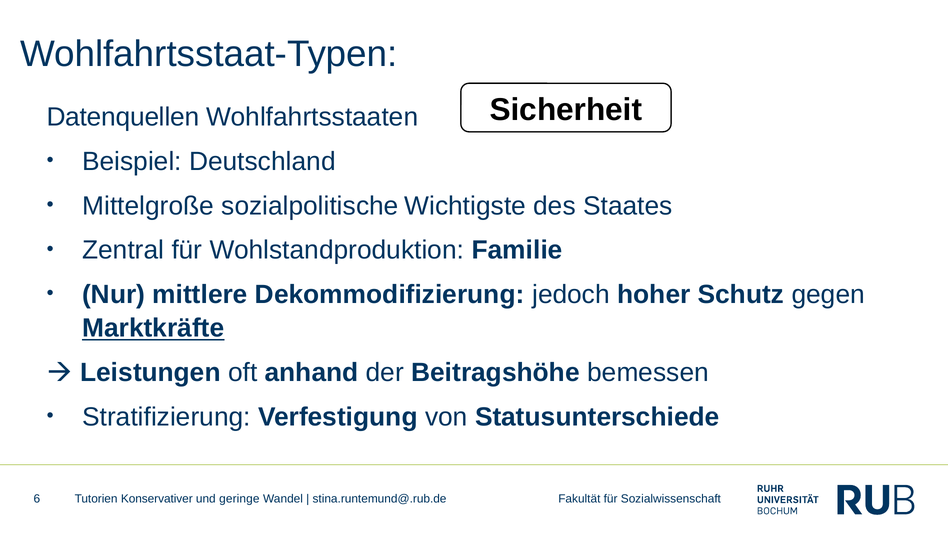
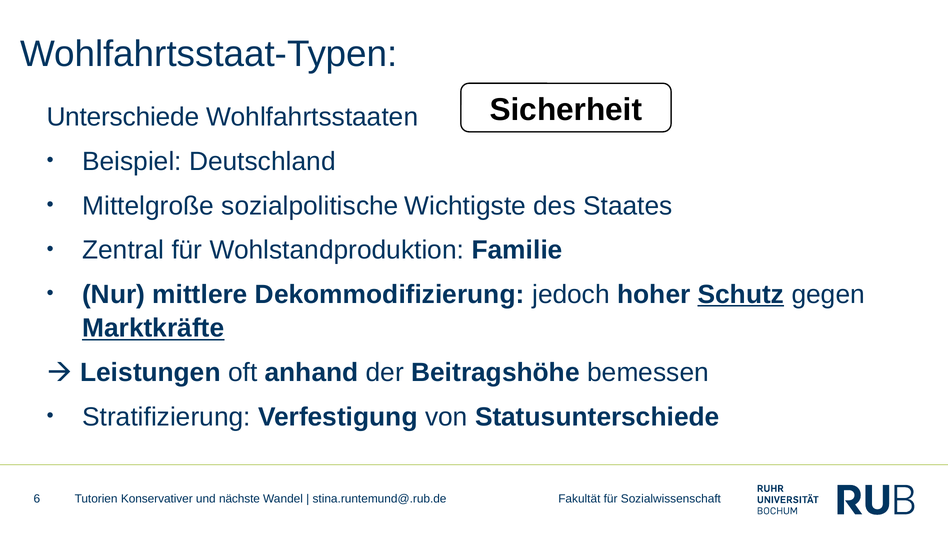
Datenquellen: Datenquellen -> Unterschiede
Schutz underline: none -> present
geringe: geringe -> nächste
